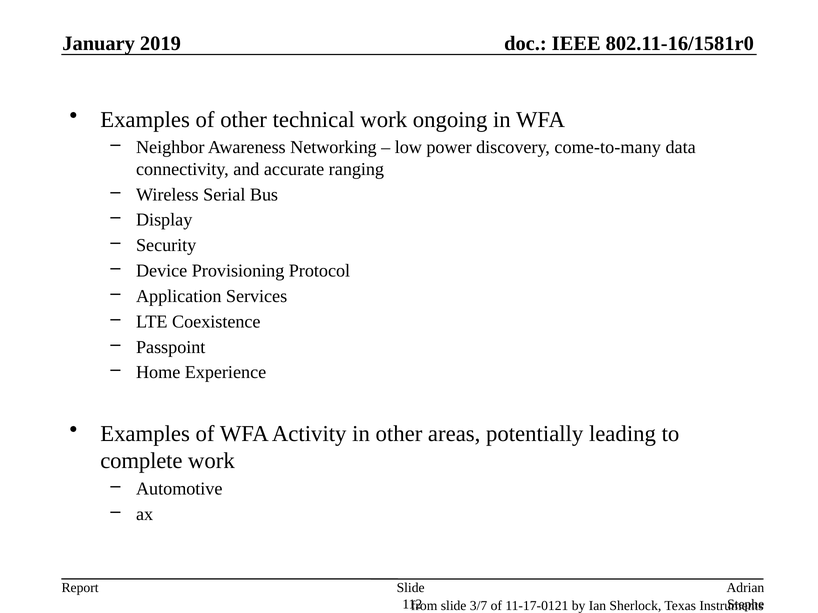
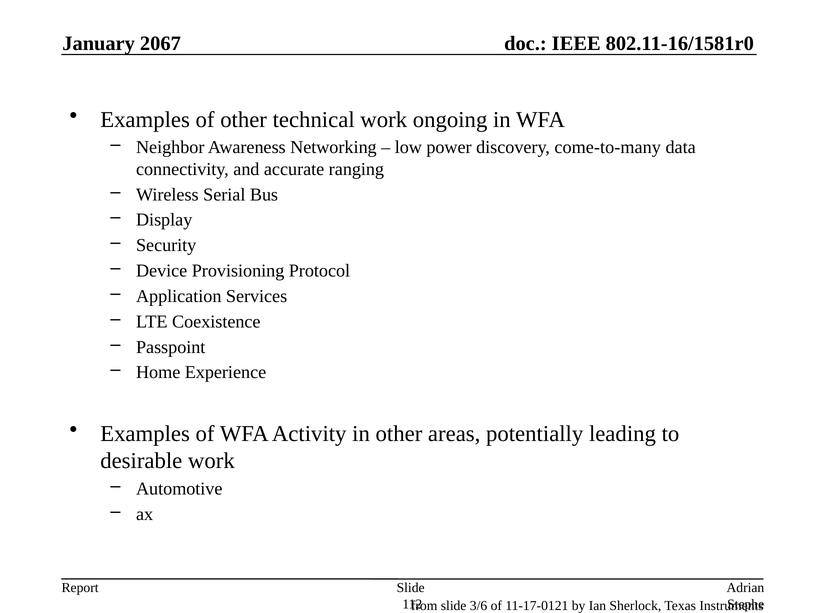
2019: 2019 -> 2067
complete: complete -> desirable
3/7: 3/7 -> 3/6
